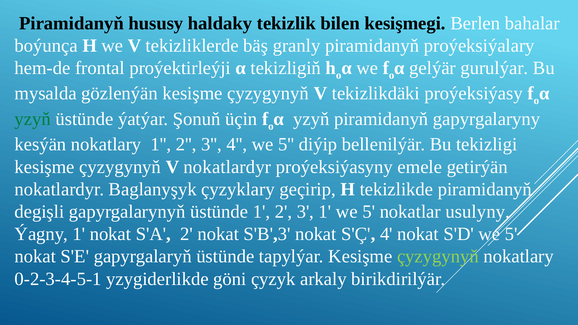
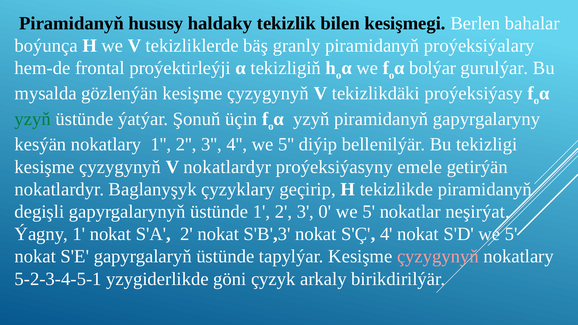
gelýär: gelýär -> bolýar
3 1: 1 -> 0
usulyny: usulyny -> neşirýat
çyzygynyň at (438, 257) colour: light green -> pink
0-2-3-4-5-1: 0-2-3-4-5-1 -> 5-2-3-4-5-1
